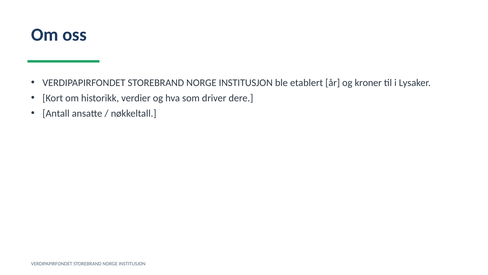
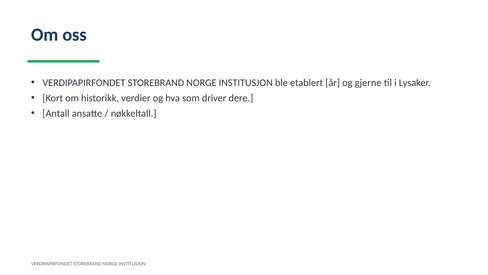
kroner: kroner -> gjerne
